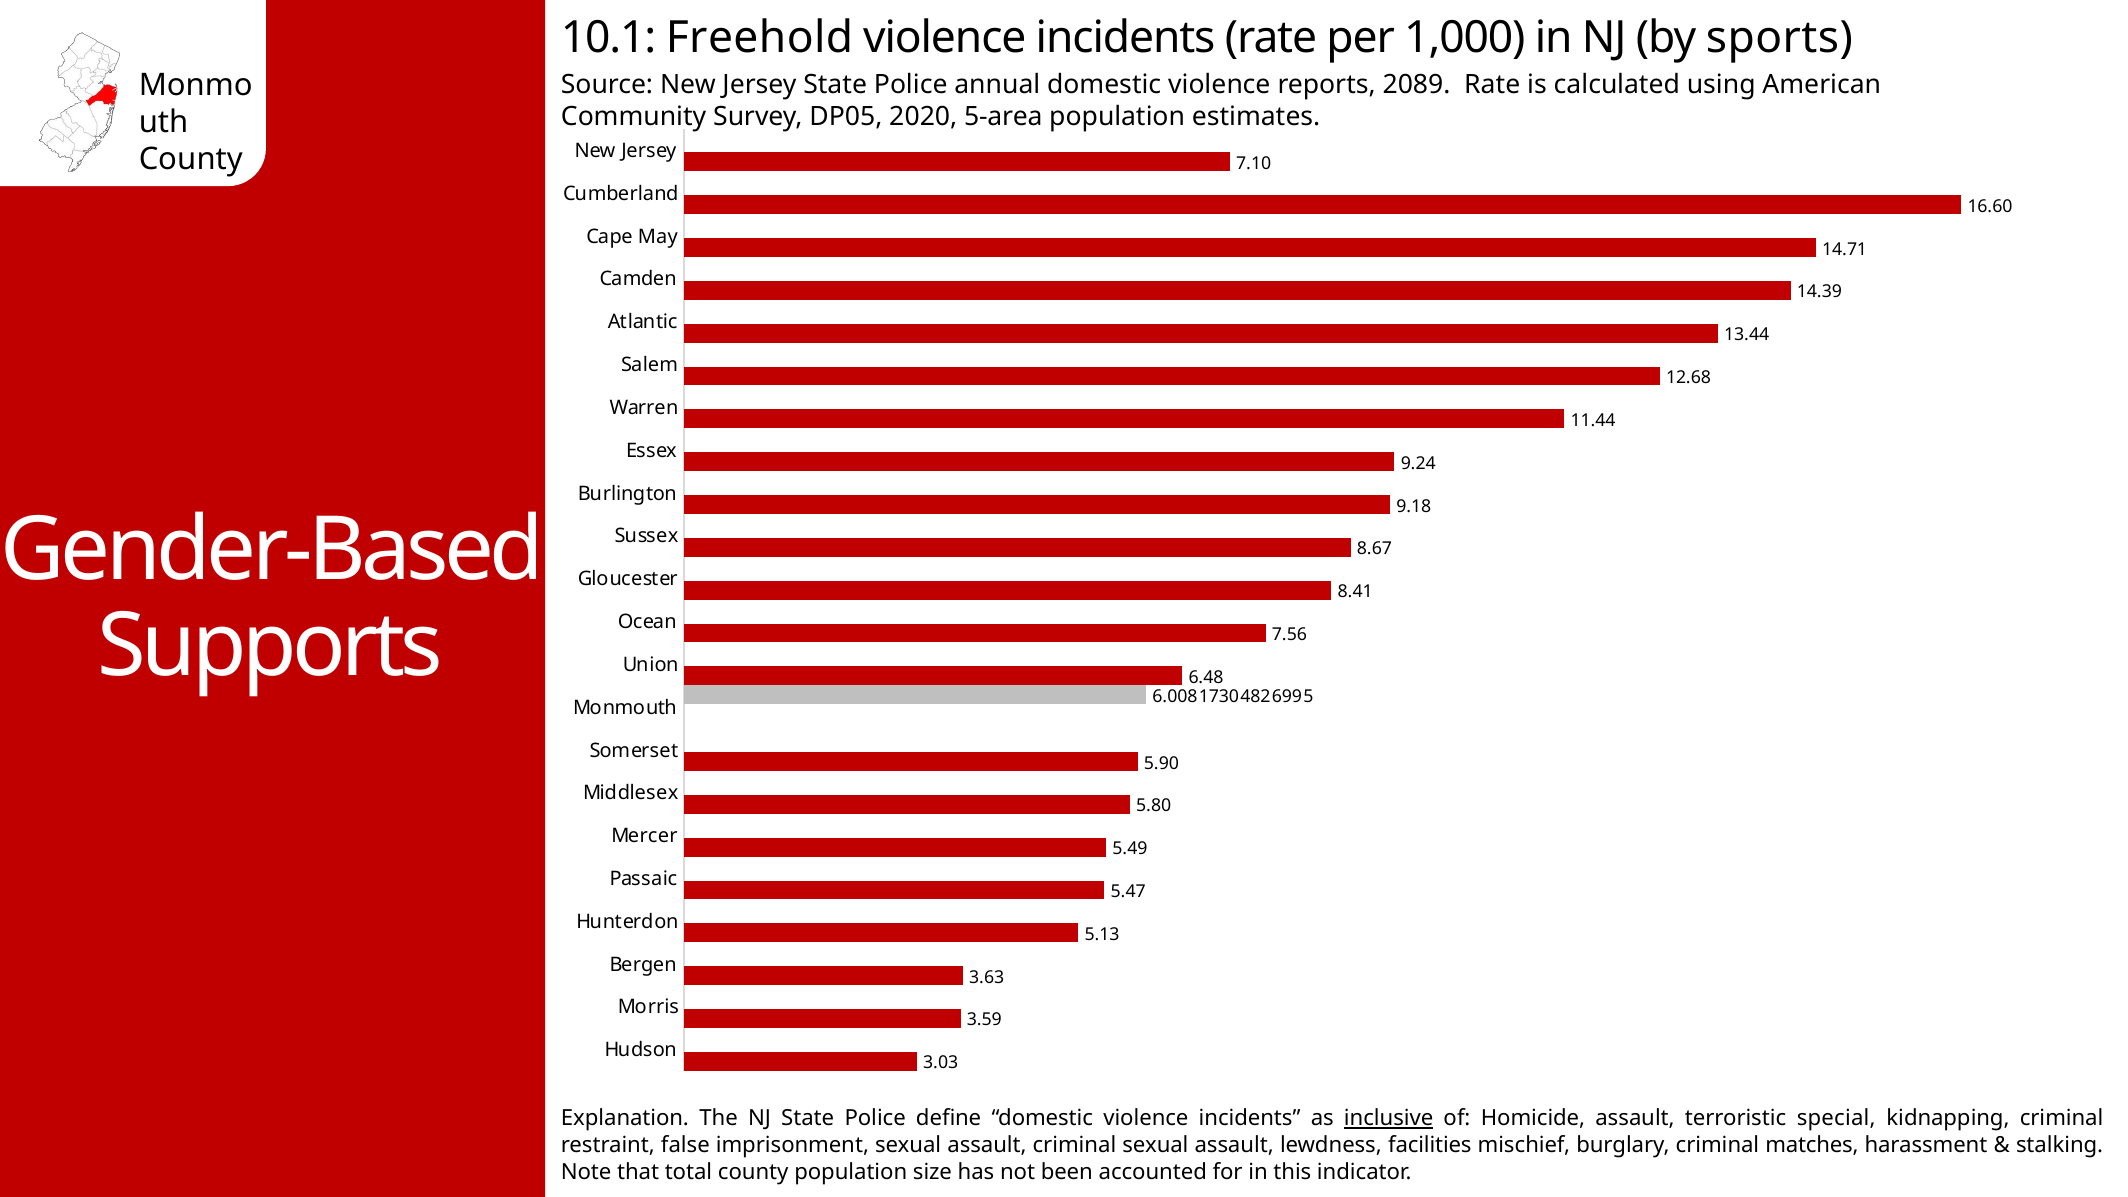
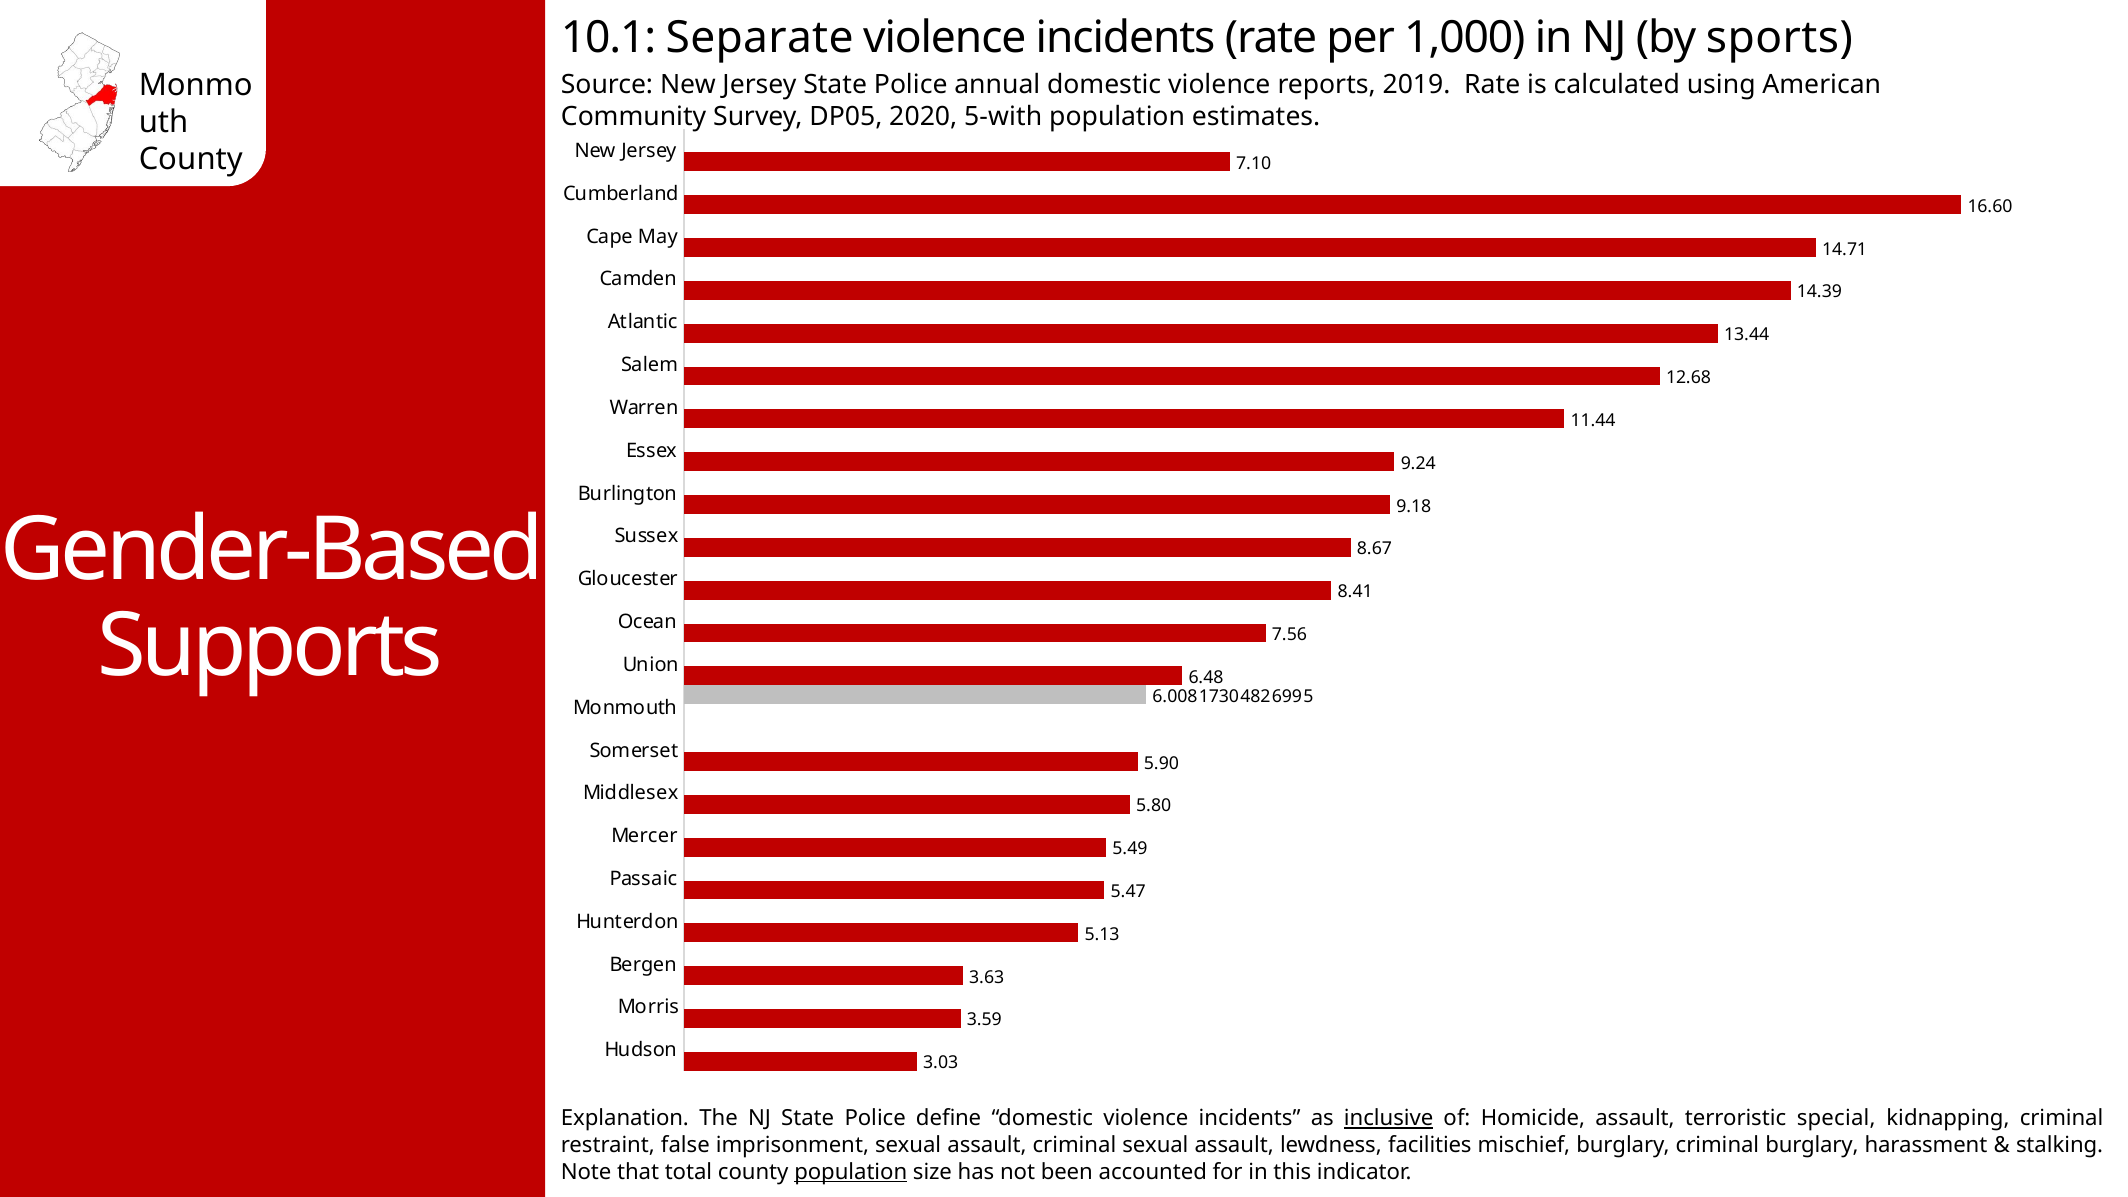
Freehold: Freehold -> Separate
2089: 2089 -> 2019
5-area: 5-area -> 5-with
criminal matches: matches -> burglary
population at (851, 1172) underline: none -> present
